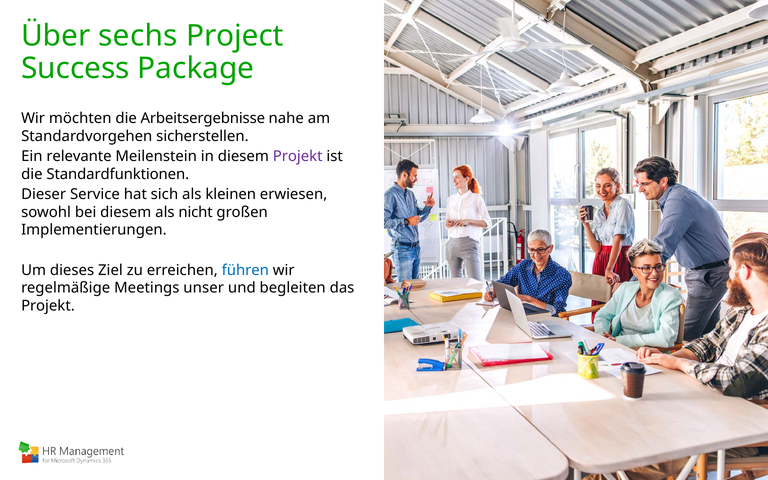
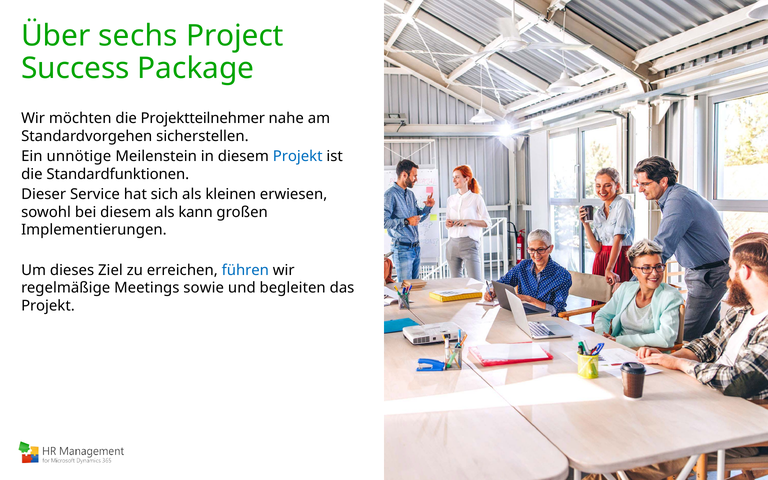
Arbeitsergebnisse: Arbeitsergebnisse -> Projektteilnehmer
relevante: relevante -> unnötige
Projekt at (298, 156) colour: purple -> blue
nicht: nicht -> kann
unser: unser -> sowie
